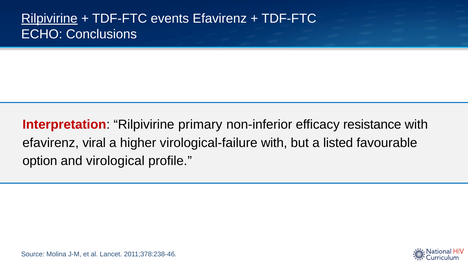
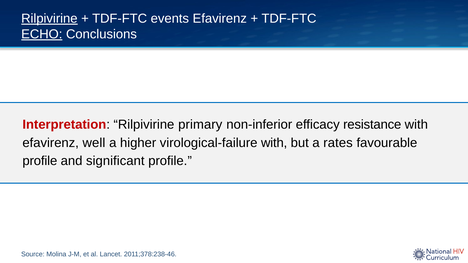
ECHO underline: none -> present
viral: viral -> well
listed: listed -> rates
option at (40, 161): option -> profile
virological: virological -> significant
